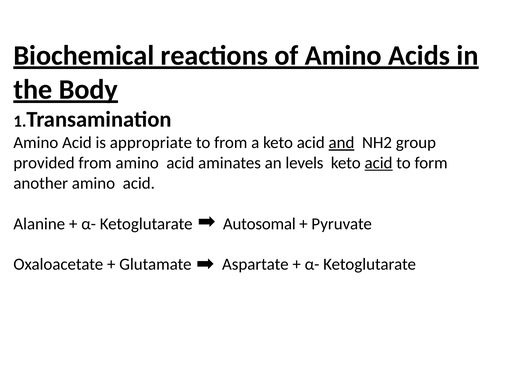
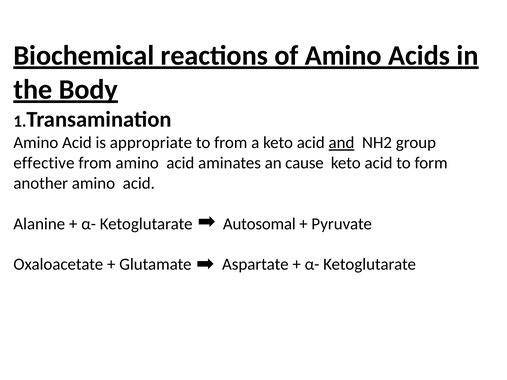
provided: provided -> effective
levels: levels -> cause
acid at (379, 163) underline: present -> none
